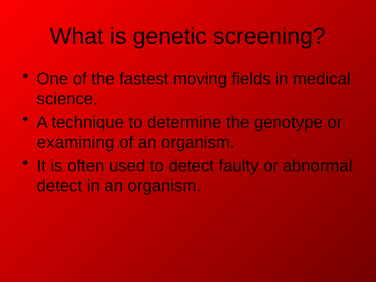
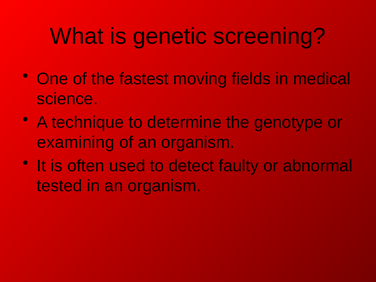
detect at (59, 186): detect -> tested
